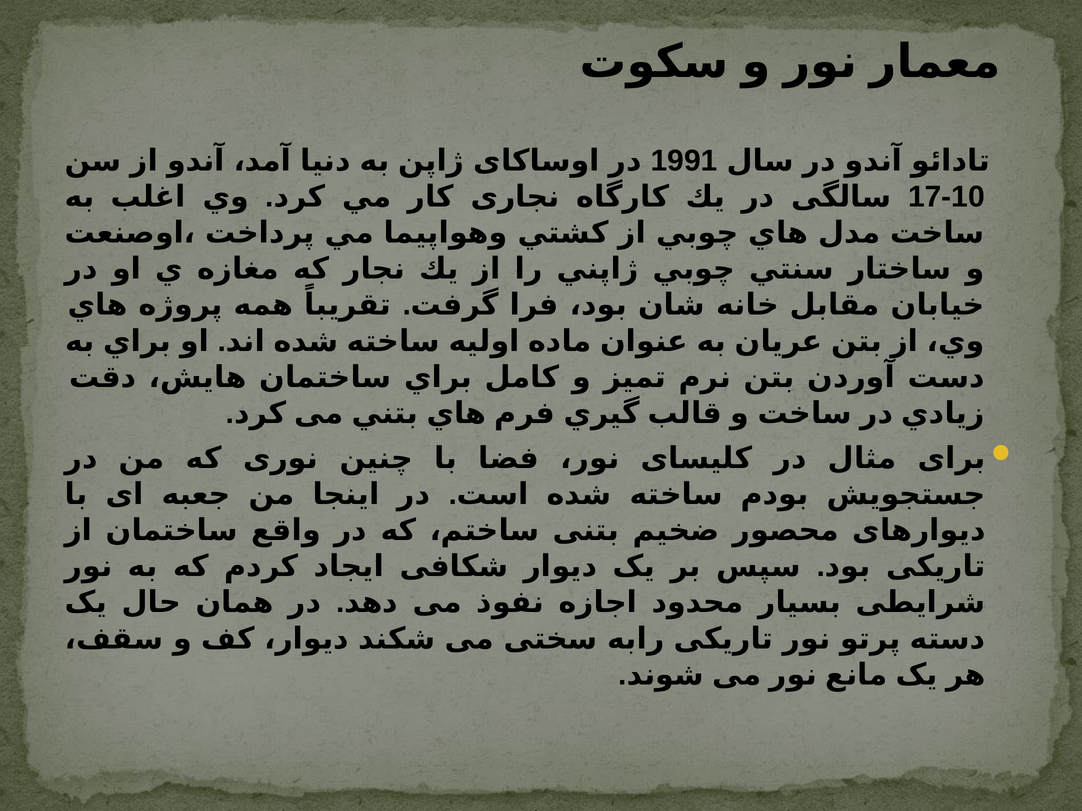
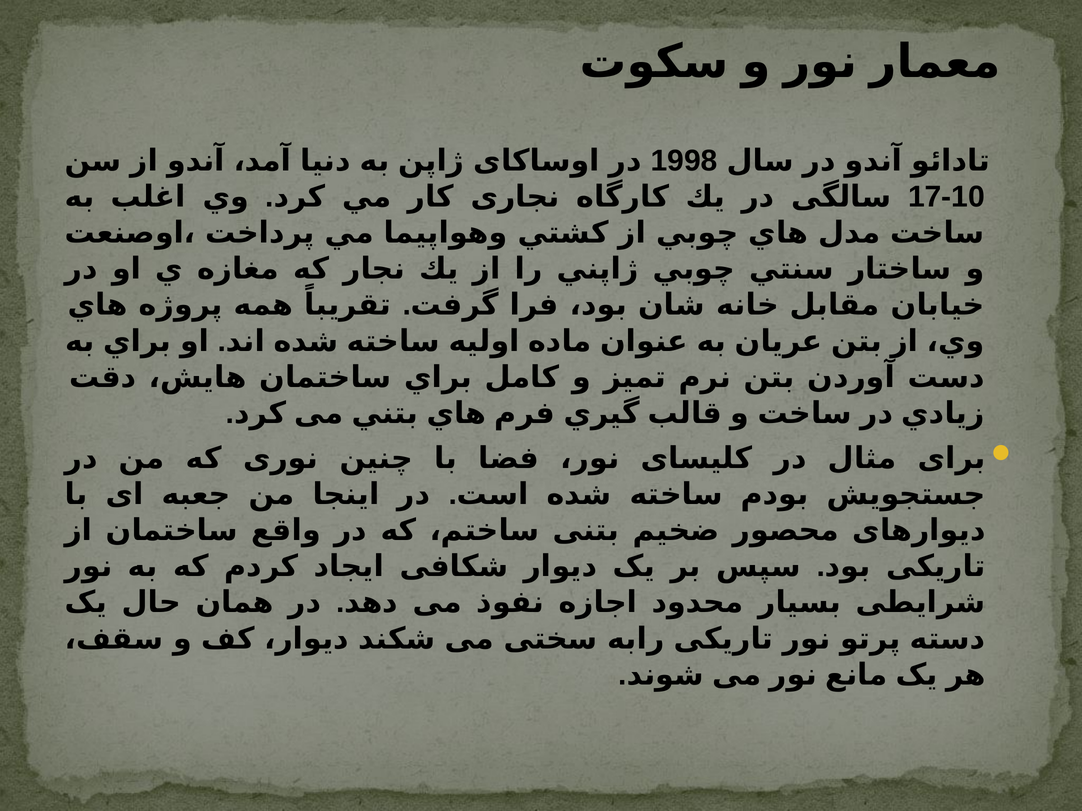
1991: 1991 -> 1998
